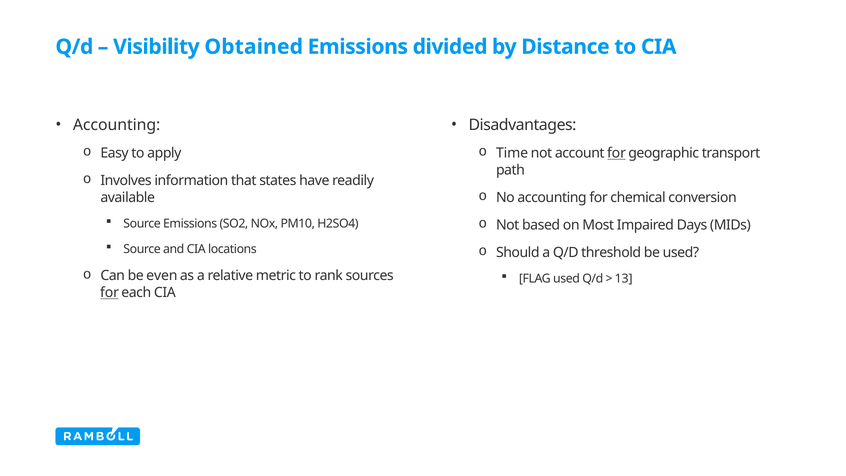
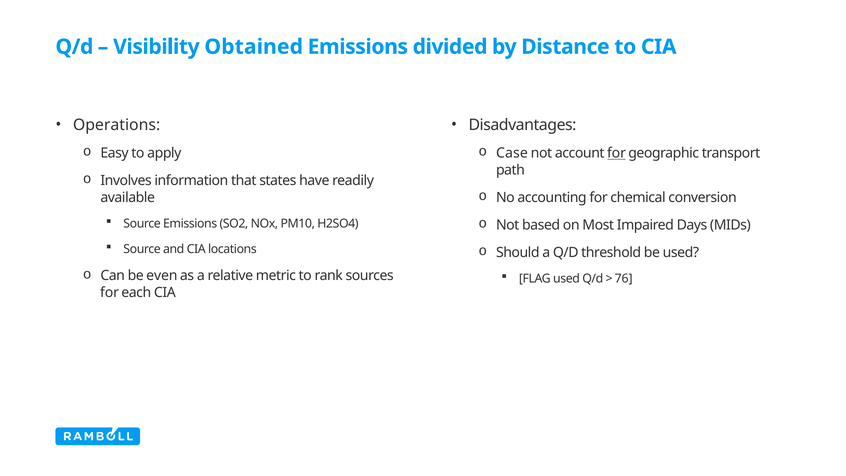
Accounting at (117, 125): Accounting -> Operations
Time: Time -> Case
13: 13 -> 76
for at (110, 293) underline: present -> none
